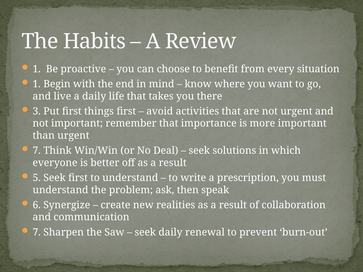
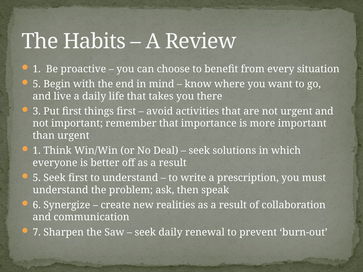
1 at (37, 84): 1 -> 5
7 at (37, 151): 7 -> 1
